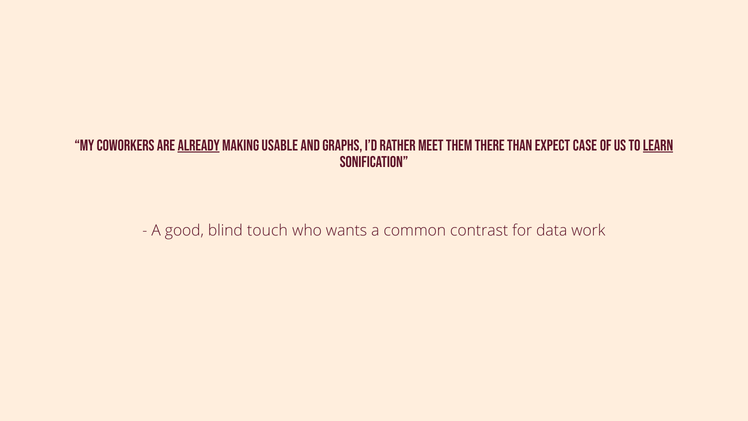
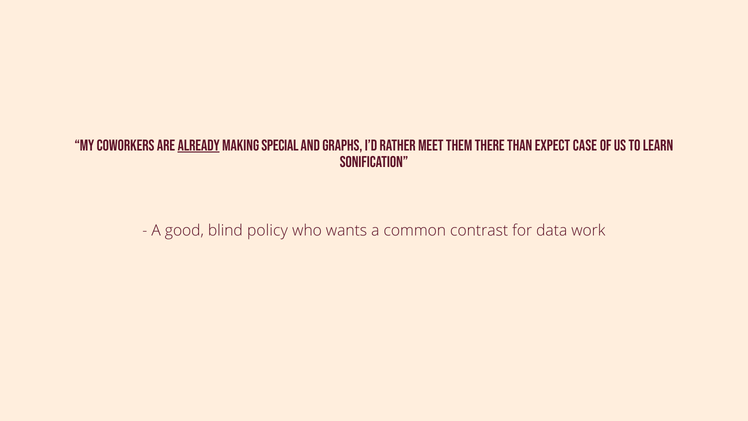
usable: usable -> special
learn underline: present -> none
touch: touch -> policy
